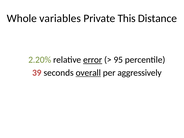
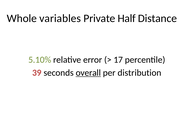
This: This -> Half
2.20%: 2.20% -> 5.10%
error underline: present -> none
95: 95 -> 17
aggressively: aggressively -> distribution
